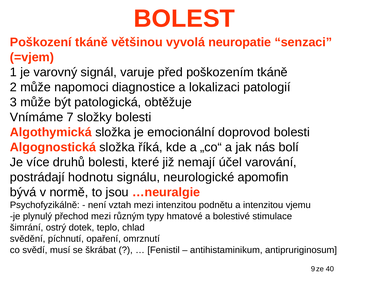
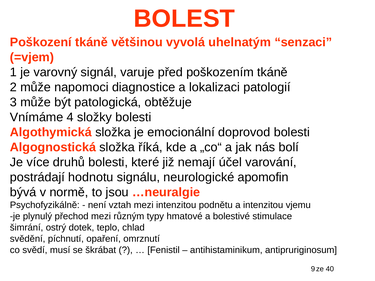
neuropatie: neuropatie -> uhelnatým
7: 7 -> 4
